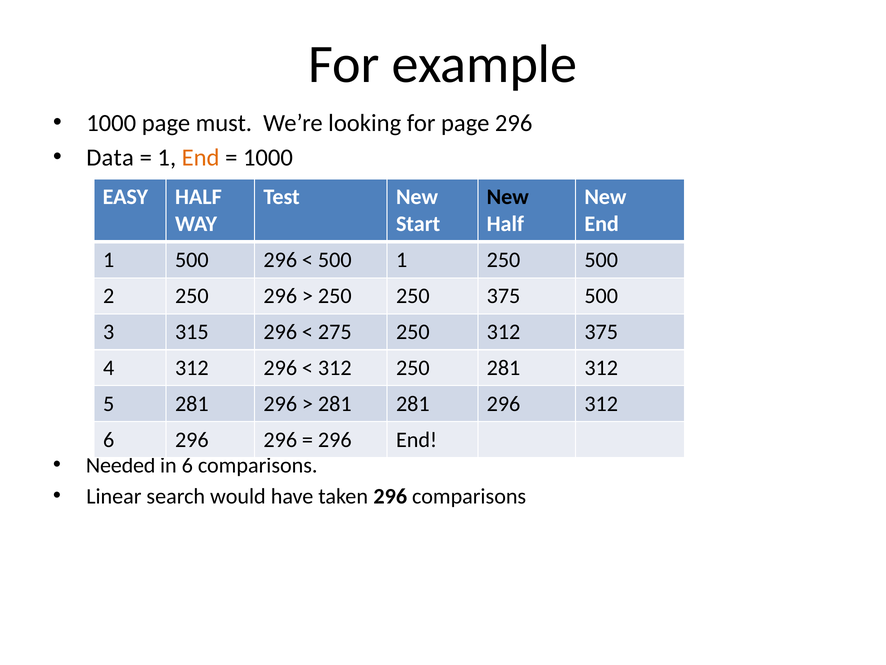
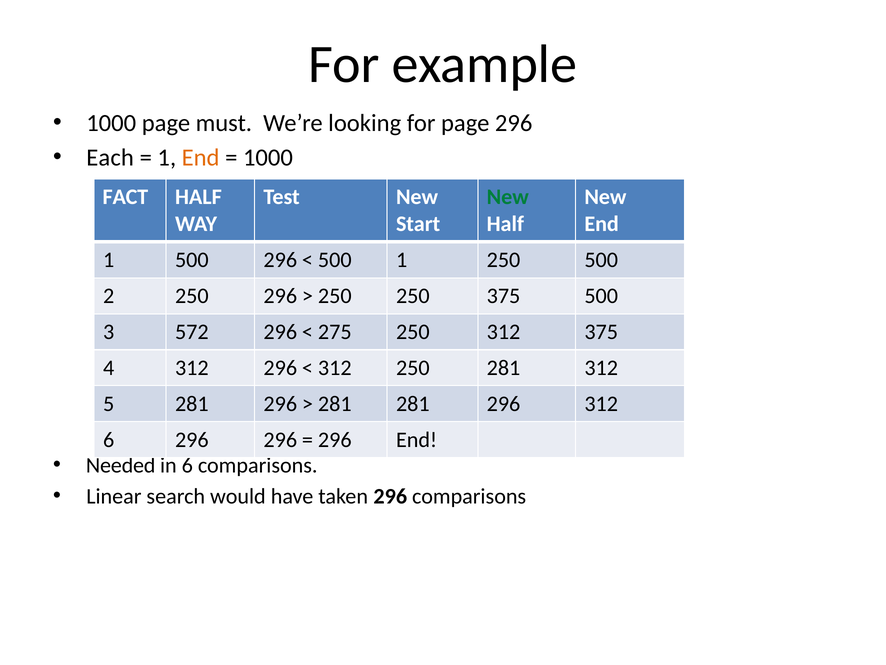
Data: Data -> Each
EASY: EASY -> FACT
New at (508, 197) colour: black -> green
315: 315 -> 572
